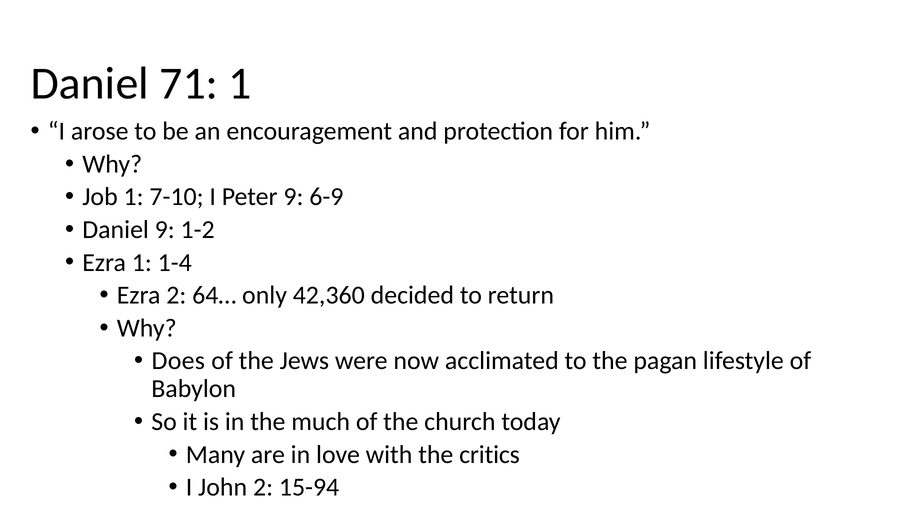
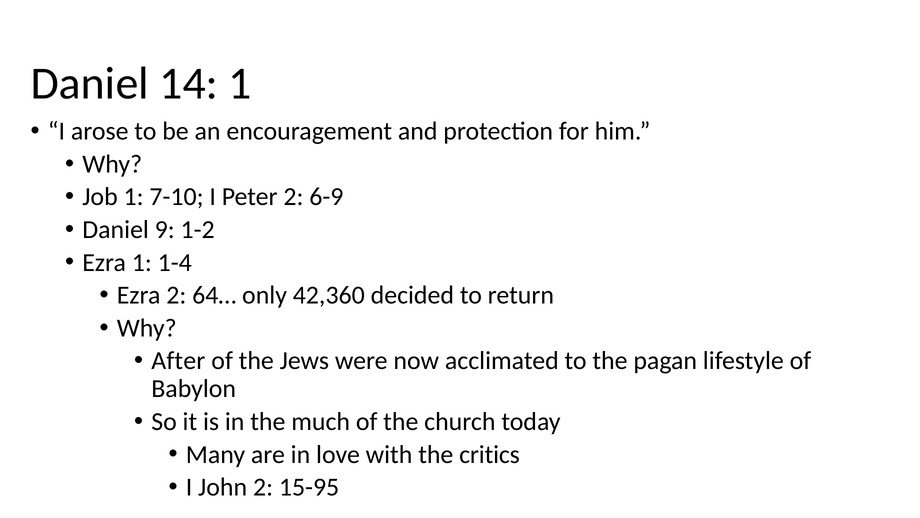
71: 71 -> 14
Peter 9: 9 -> 2
Does: Does -> After
15-94: 15-94 -> 15-95
